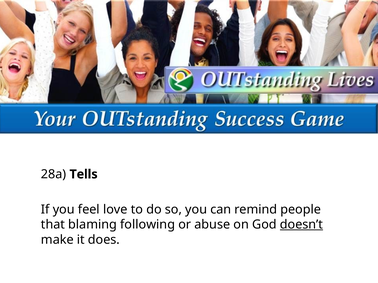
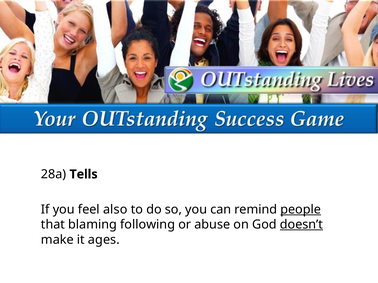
love: love -> also
people underline: none -> present
does: does -> ages
